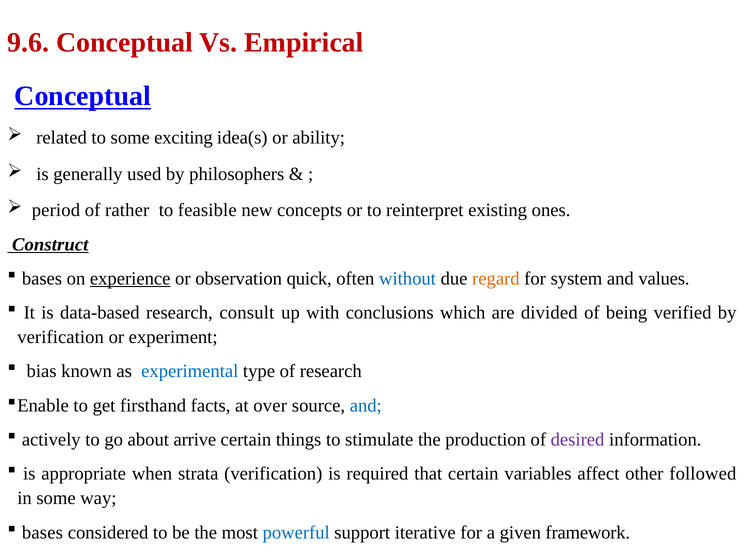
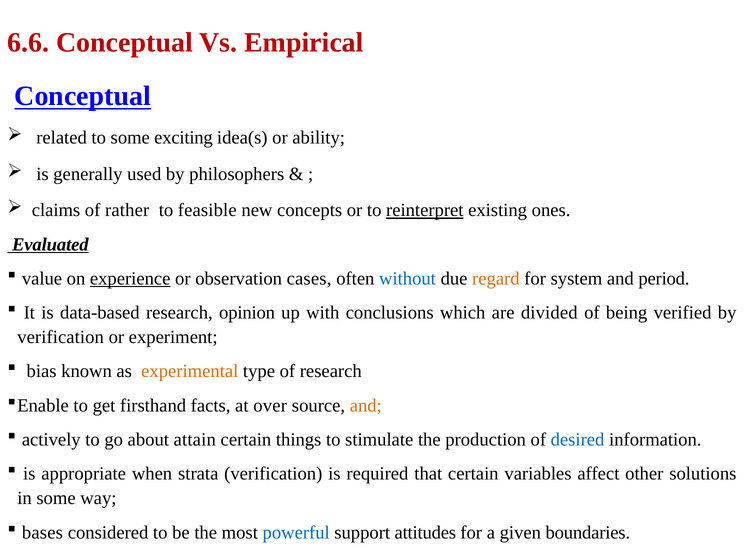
9.6: 9.6 -> 6.6
period: period -> claims
reinterpret underline: none -> present
Construct: Construct -> Evaluated
bases at (42, 278): bases -> value
quick: quick -> cases
values: values -> period
consult: consult -> opinion
experimental colour: blue -> orange
and at (366, 405) colour: blue -> orange
arrive: arrive -> attain
desired colour: purple -> blue
followed: followed -> solutions
iterative: iterative -> attitudes
framework: framework -> boundaries
